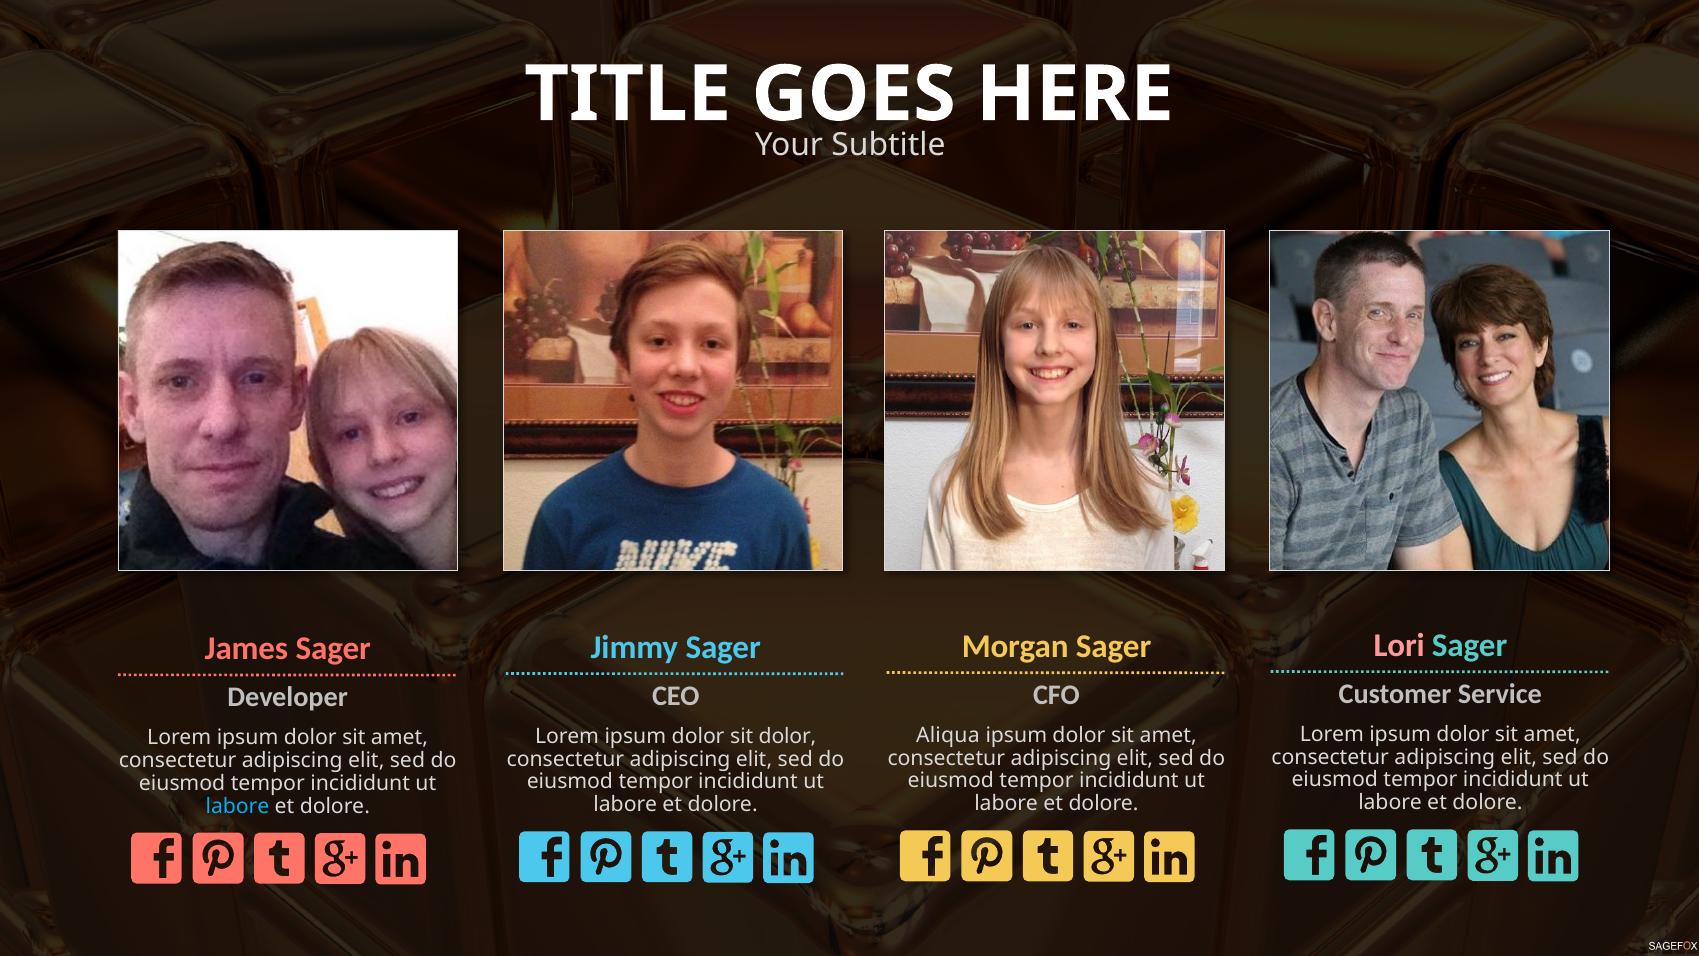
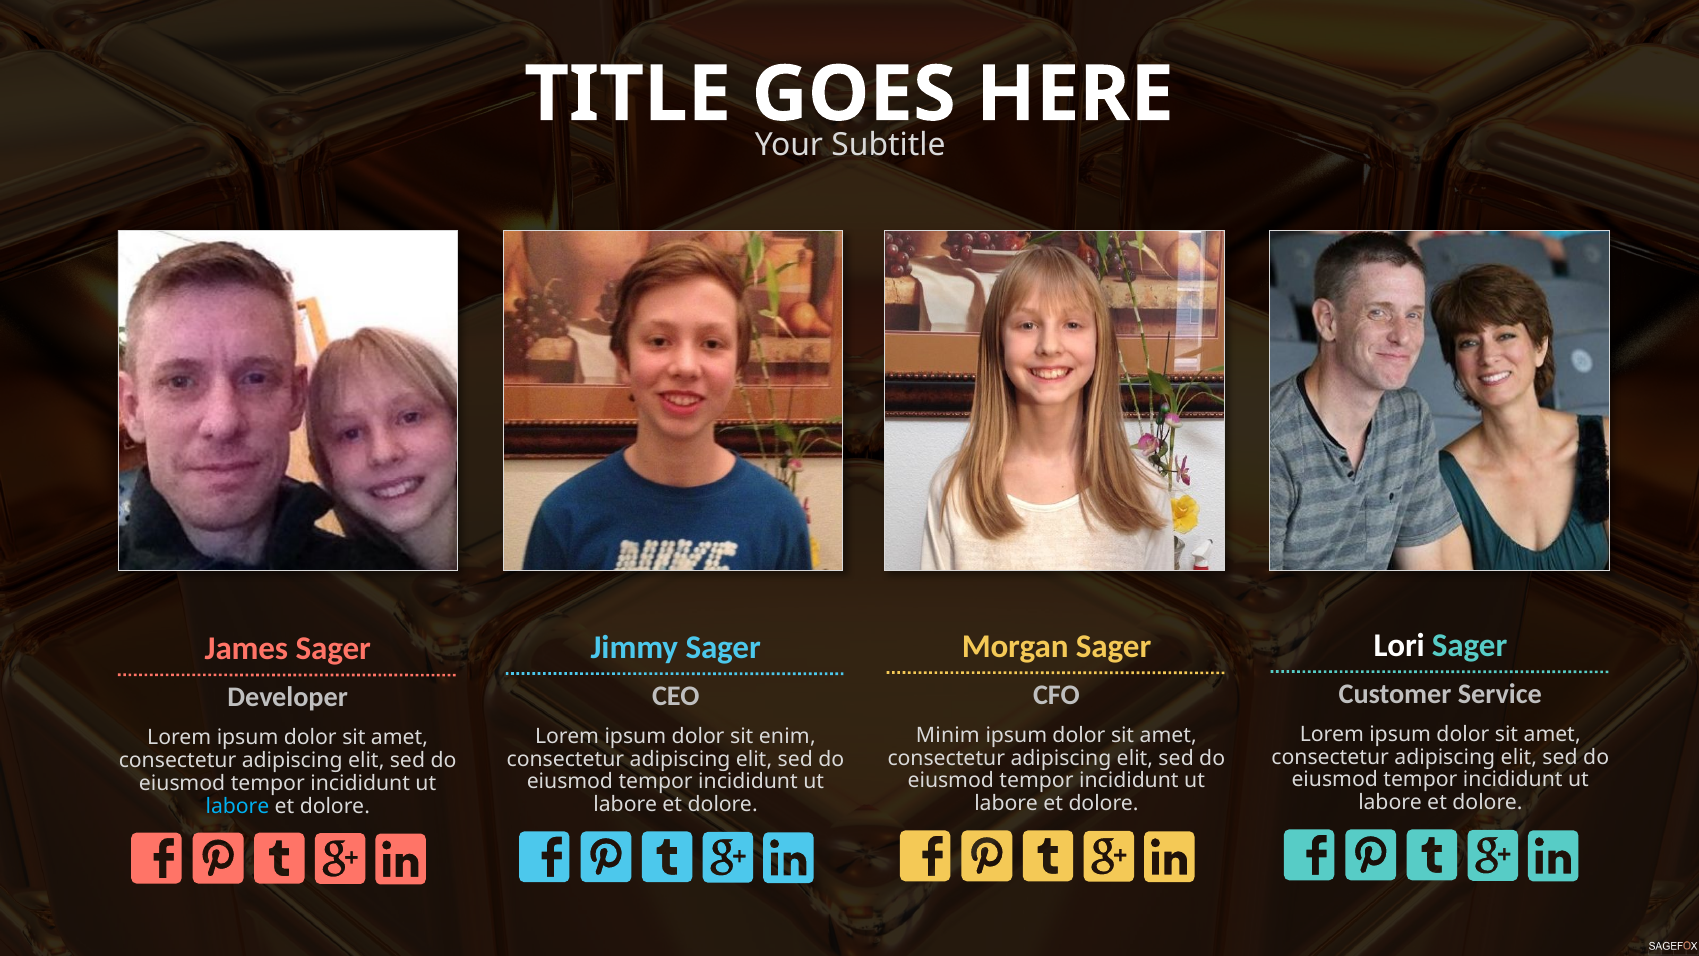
Lori colour: pink -> white
Aliqua: Aliqua -> Minim
sit dolor: dolor -> enim
